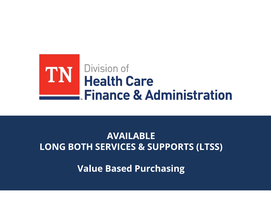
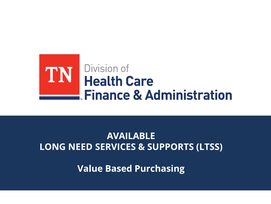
BOTH: BOTH -> NEED
